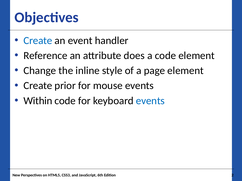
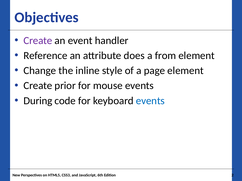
Create at (38, 41) colour: blue -> purple
a code: code -> from
Within: Within -> During
